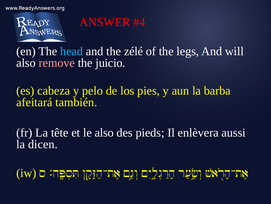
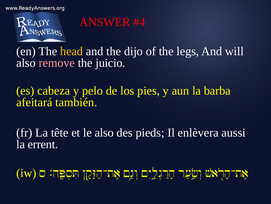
head colour: light blue -> yellow
zélé: zélé -> dijo
dicen: dicen -> errent
